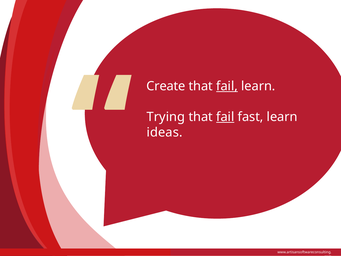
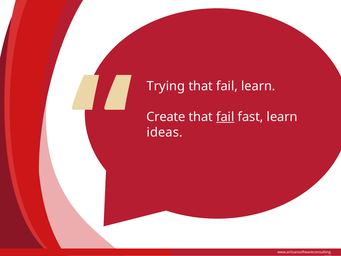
Create: Create -> Trying
fail at (227, 86) underline: present -> none
Trying: Trying -> Create
